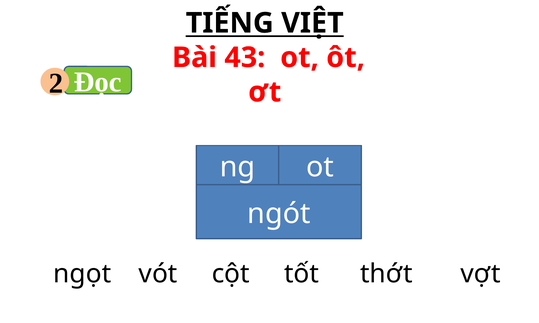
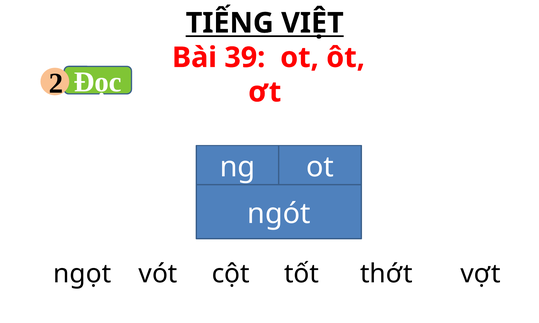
43: 43 -> 39
